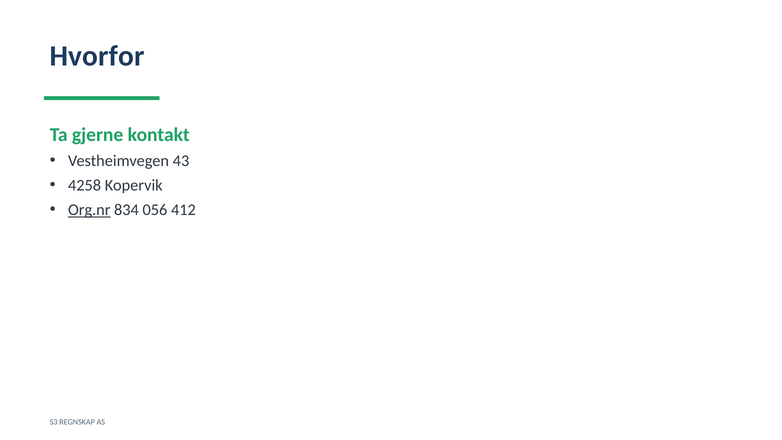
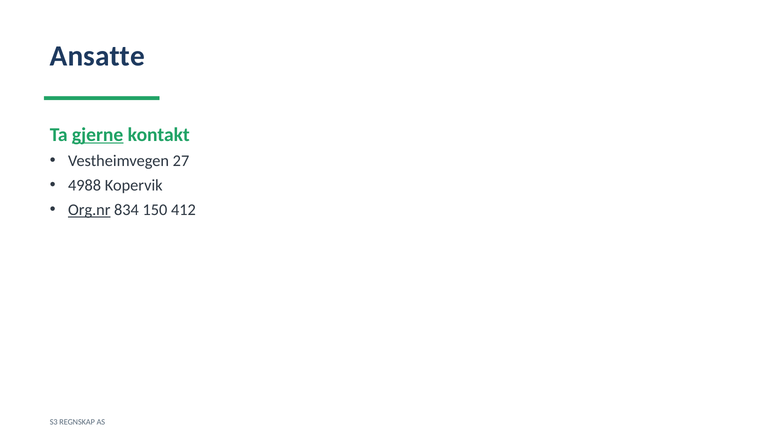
Hvorfor: Hvorfor -> Ansatte
gjerne underline: none -> present
43: 43 -> 27
4258: 4258 -> 4988
056: 056 -> 150
